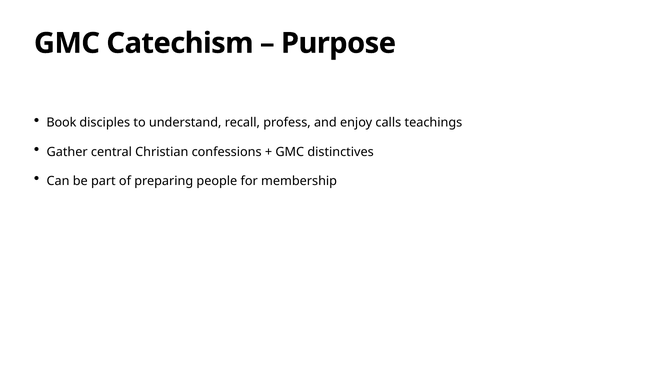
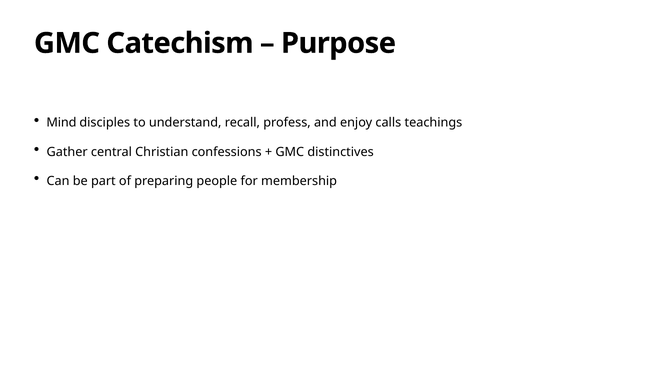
Book: Book -> Mind
